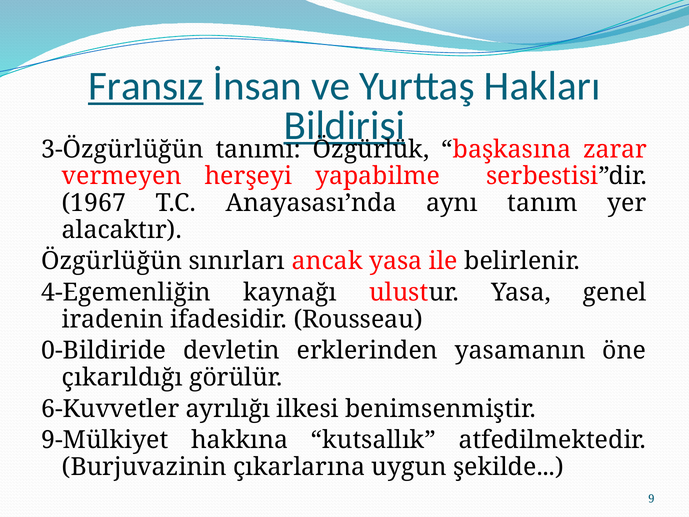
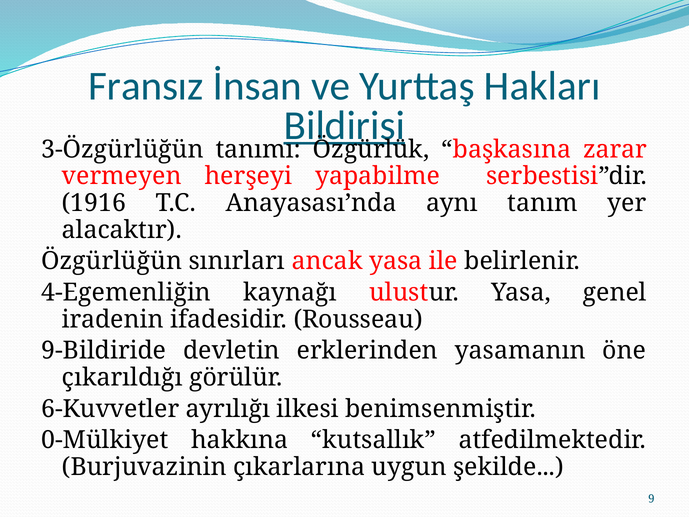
Fransız underline: present -> none
1967: 1967 -> 1916
0-Bildiride: 0-Bildiride -> 9-Bildiride
9-Mülkiyet: 9-Mülkiyet -> 0-Mülkiyet
